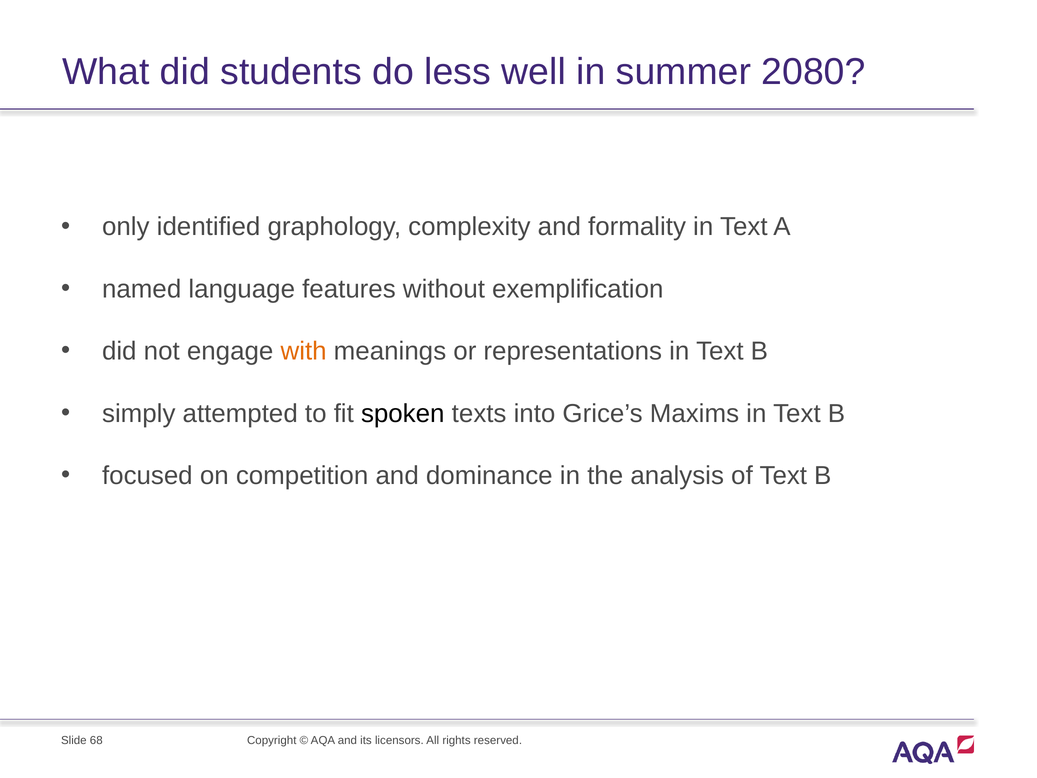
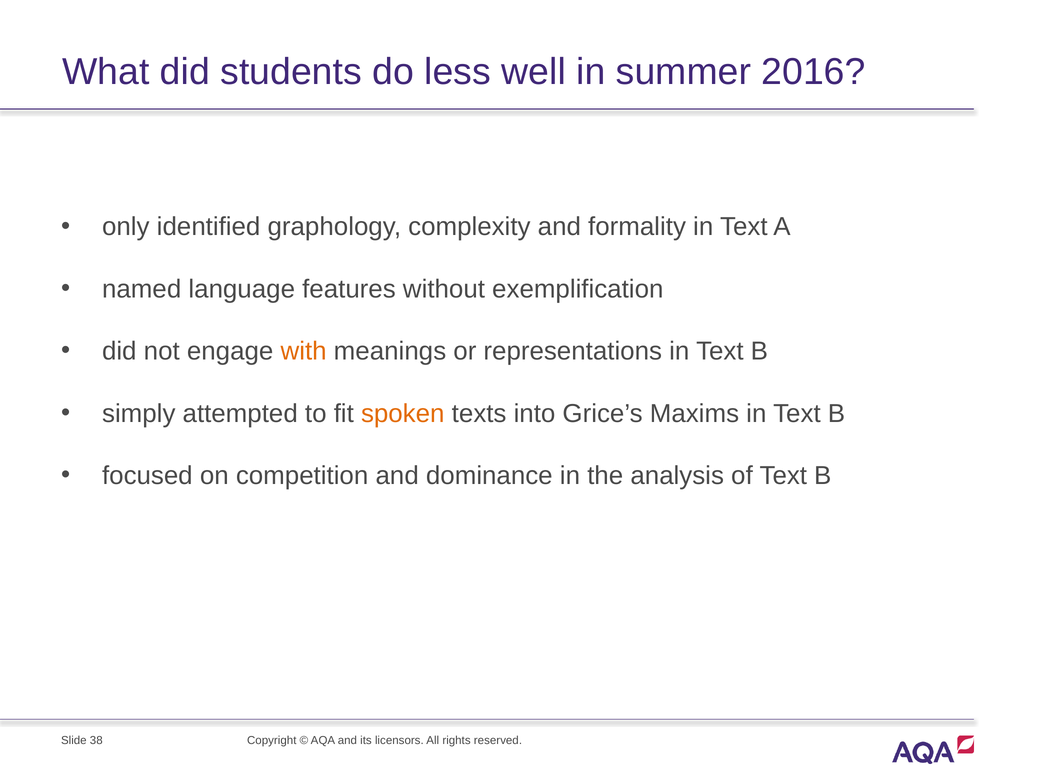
2080: 2080 -> 2016
spoken colour: black -> orange
68: 68 -> 38
